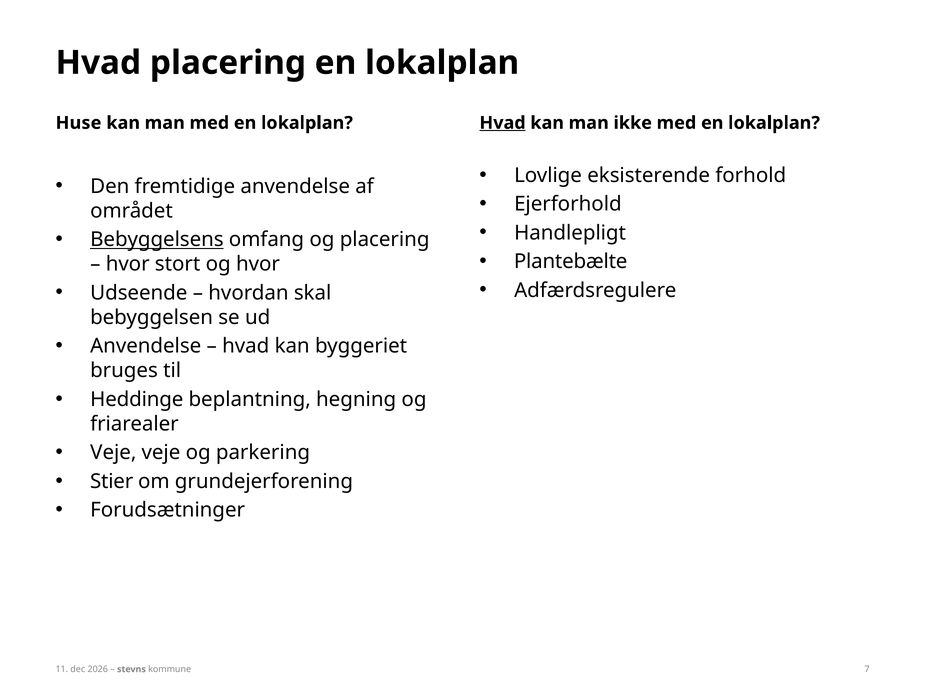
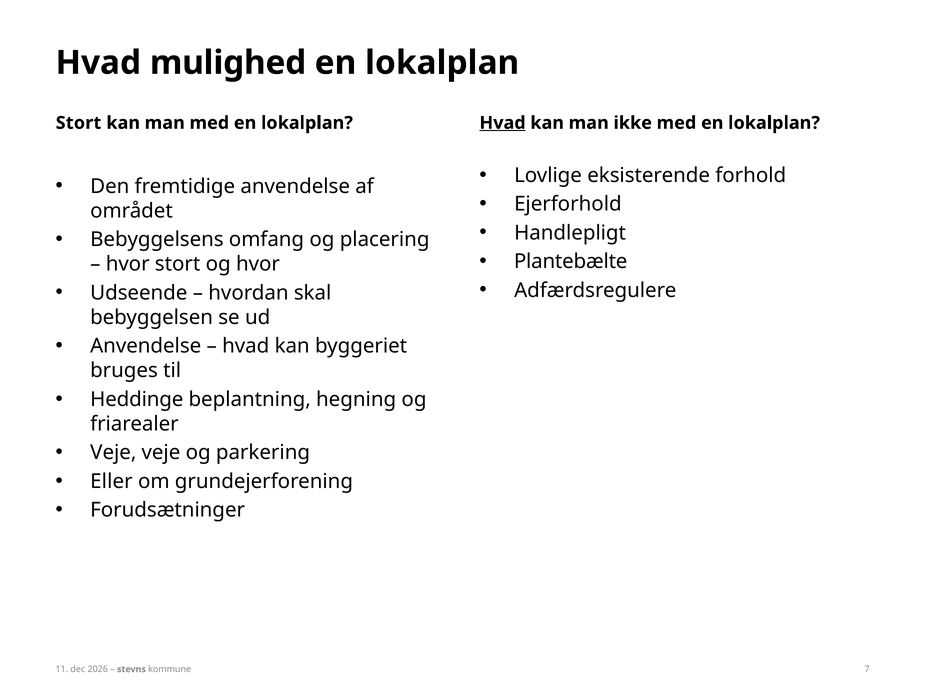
Hvad placering: placering -> mulighed
Huse at (79, 123): Huse -> Stort
Bebyggelsens underline: present -> none
Stier: Stier -> Eller
